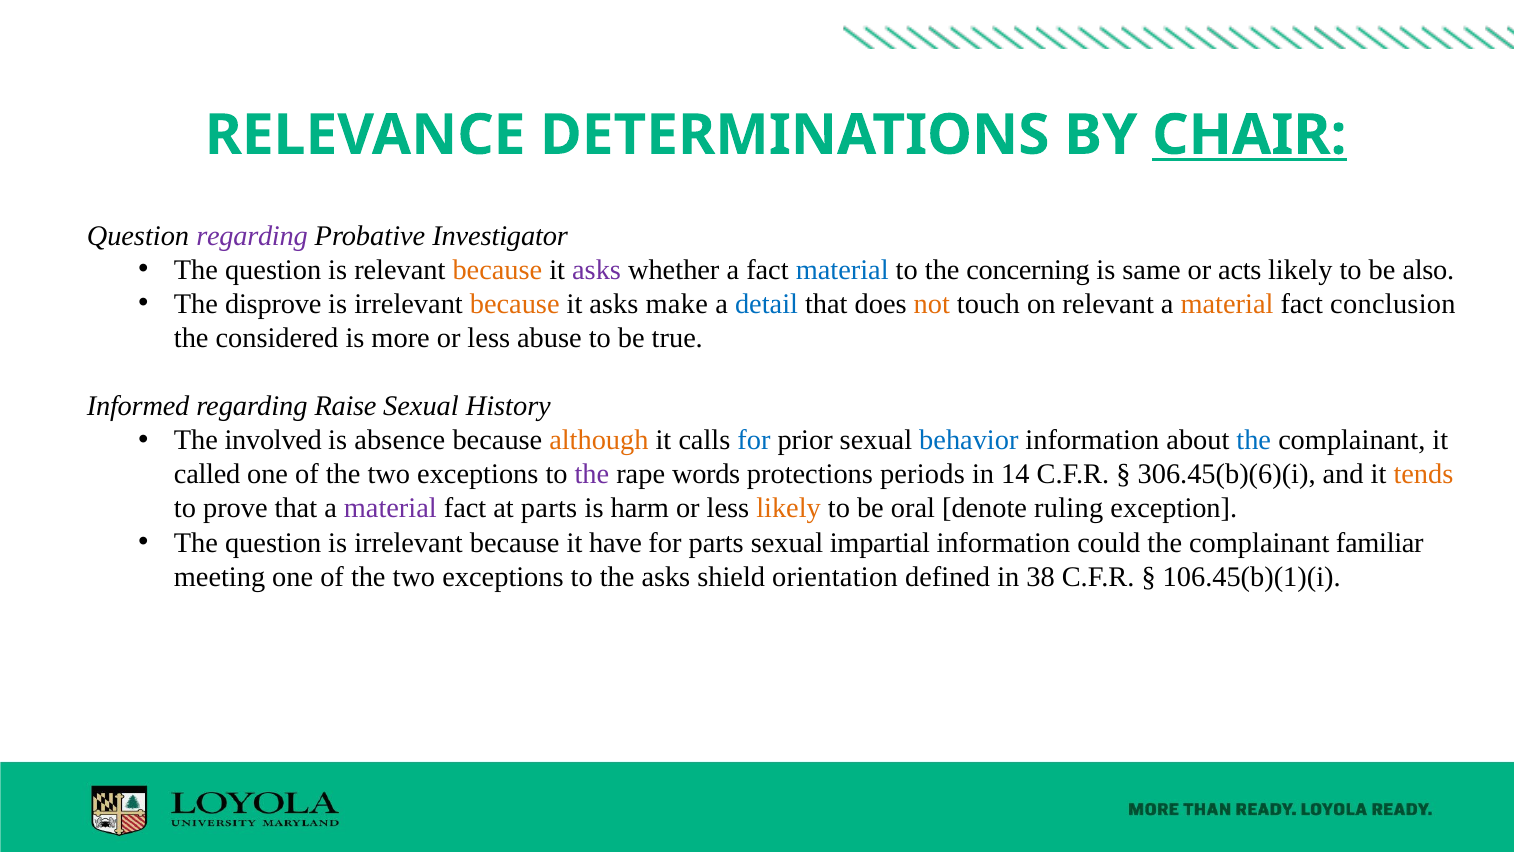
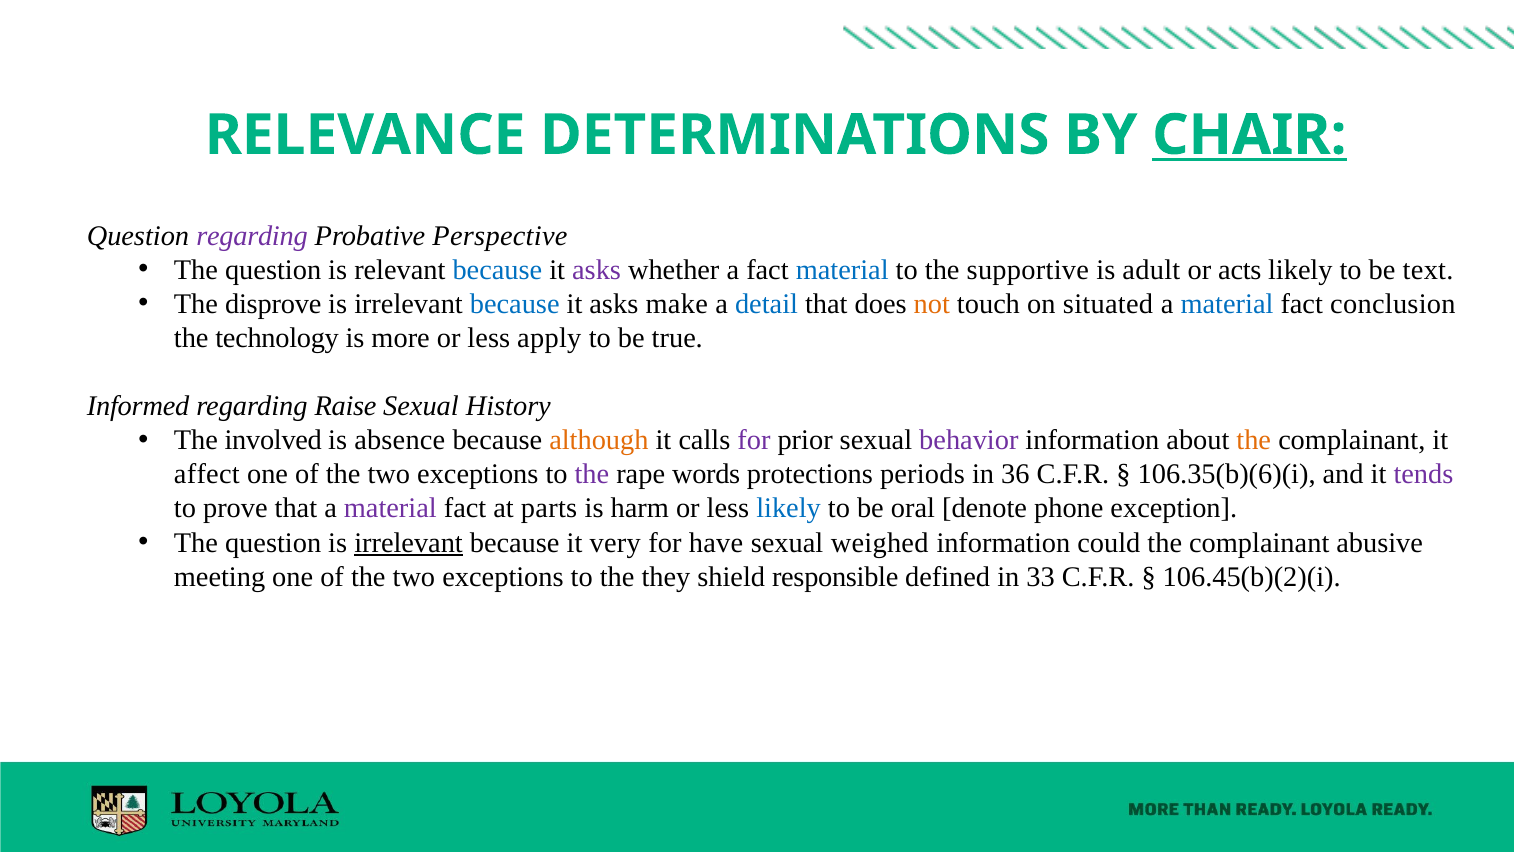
Investigator: Investigator -> Perspective
because at (497, 270) colour: orange -> blue
concerning: concerning -> supportive
same: same -> adult
also: also -> text
because at (515, 304) colour: orange -> blue
on relevant: relevant -> situated
material at (1227, 304) colour: orange -> blue
considered: considered -> technology
abuse: abuse -> apply
for at (754, 440) colour: blue -> purple
behavior colour: blue -> purple
the at (1254, 440) colour: blue -> orange
called: called -> affect
14: 14 -> 36
306.45(b)(6)(i: 306.45(b)(6)(i -> 106.35(b)(6)(i
tends colour: orange -> purple
likely at (789, 508) colour: orange -> blue
ruling: ruling -> phone
irrelevant at (409, 542) underline: none -> present
have: have -> very
for parts: parts -> have
impartial: impartial -> weighed
familiar: familiar -> abusive
the asks: asks -> they
orientation: orientation -> responsible
38: 38 -> 33
106.45(b)(1)(i: 106.45(b)(1)(i -> 106.45(b)(2)(i
